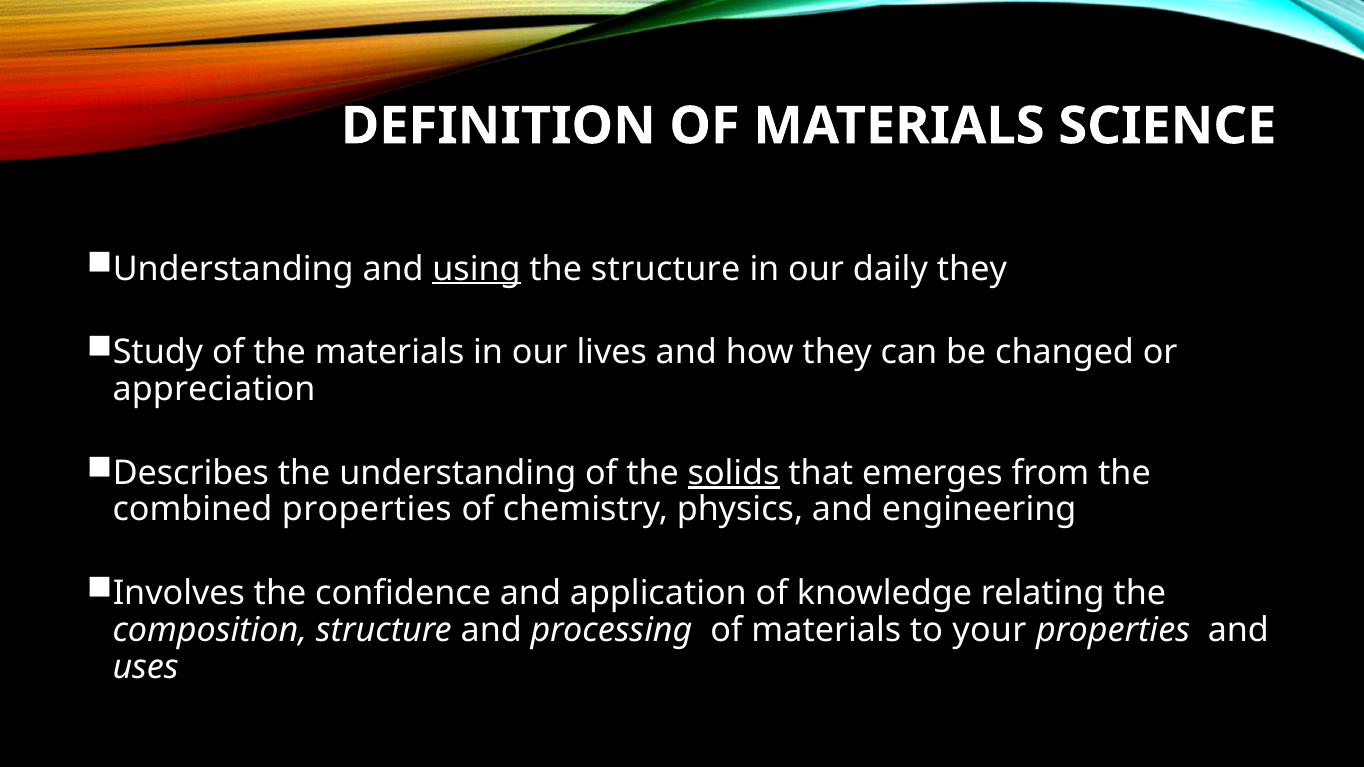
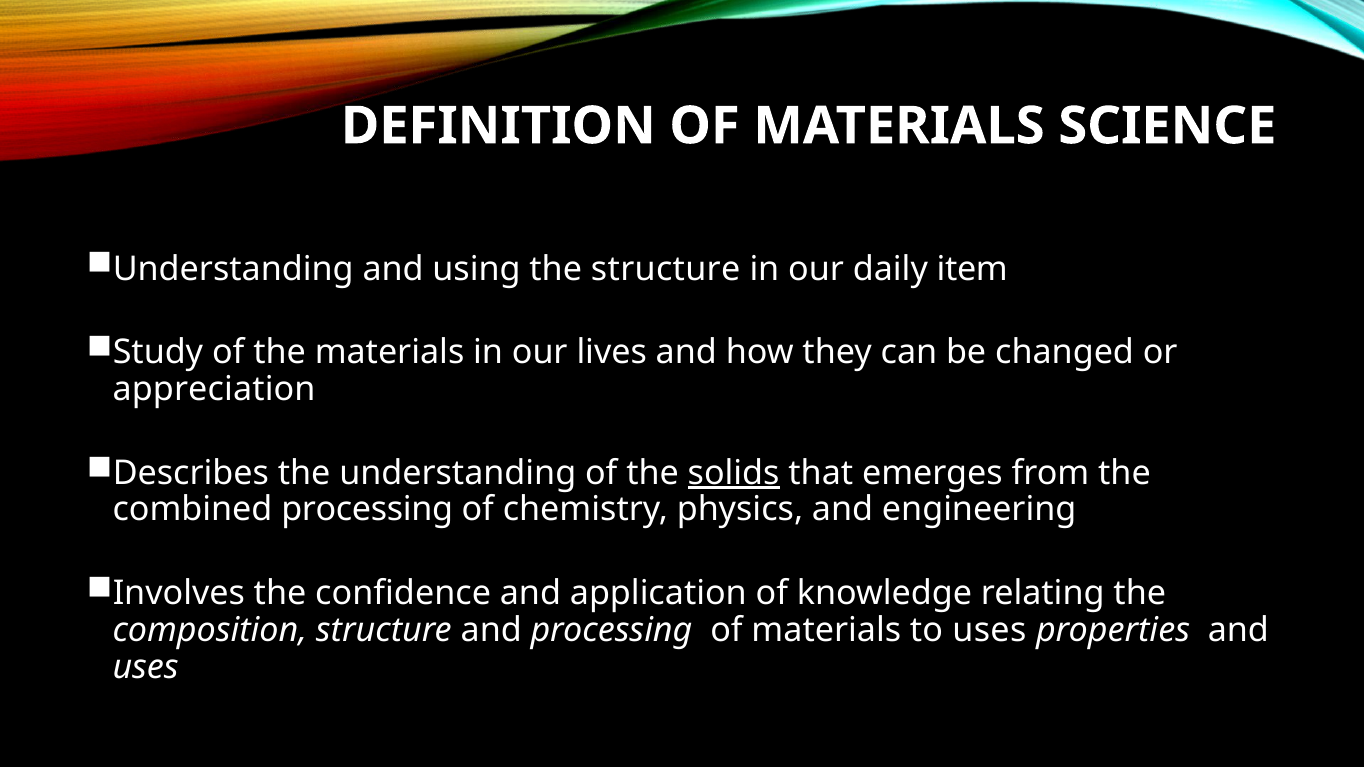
using underline: present -> none
daily they: they -> item
combined properties: properties -> processing
to your: your -> uses
